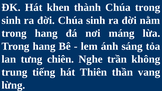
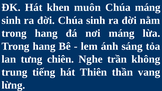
thành: thành -> muôn
Chúa trong: trong -> máng
